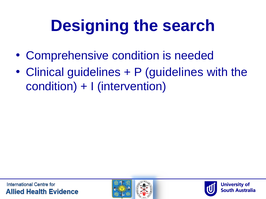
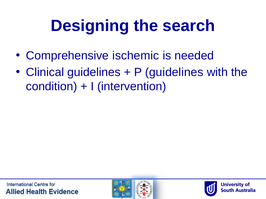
Comprehensive condition: condition -> ischemic
